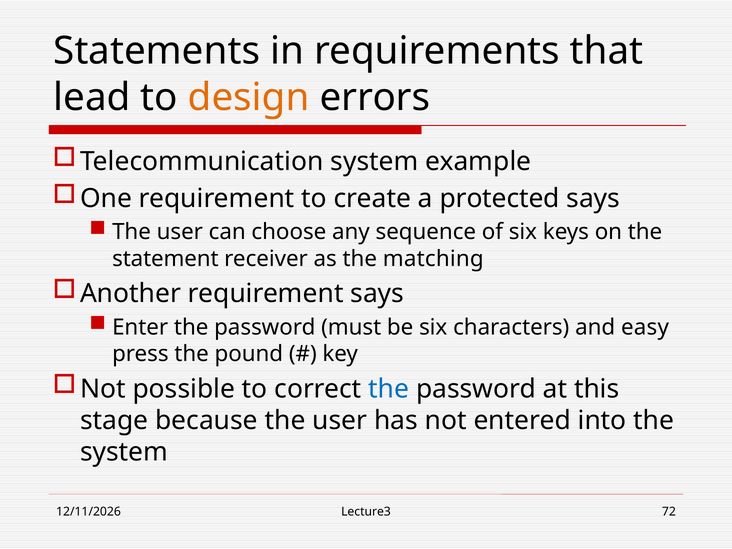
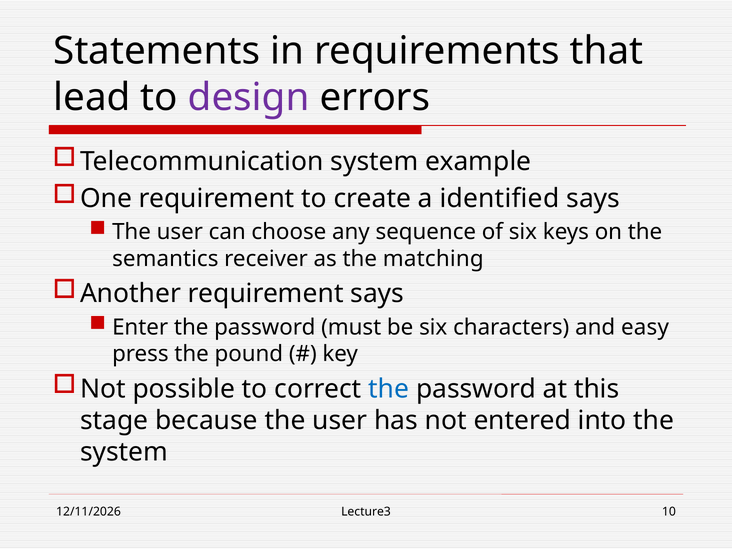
design colour: orange -> purple
protected: protected -> identified
statement: statement -> semantics
72: 72 -> 10
